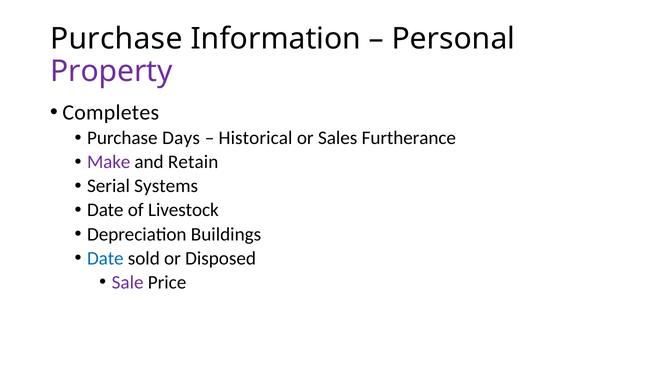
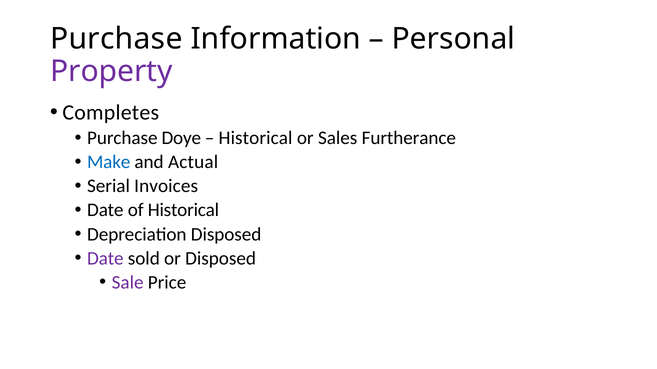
Days: Days -> Doye
Make colour: purple -> blue
Retain: Retain -> Actual
Systems: Systems -> Invoices
of Livestock: Livestock -> Historical
Depreciation Buildings: Buildings -> Disposed
Date at (105, 259) colour: blue -> purple
